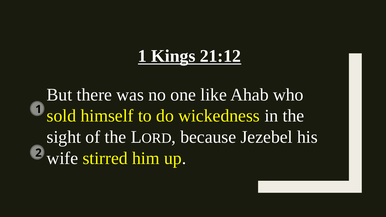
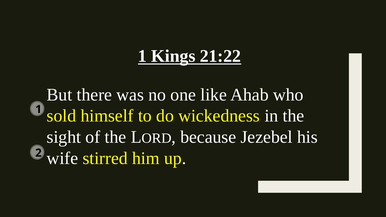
21:12: 21:12 -> 21:22
